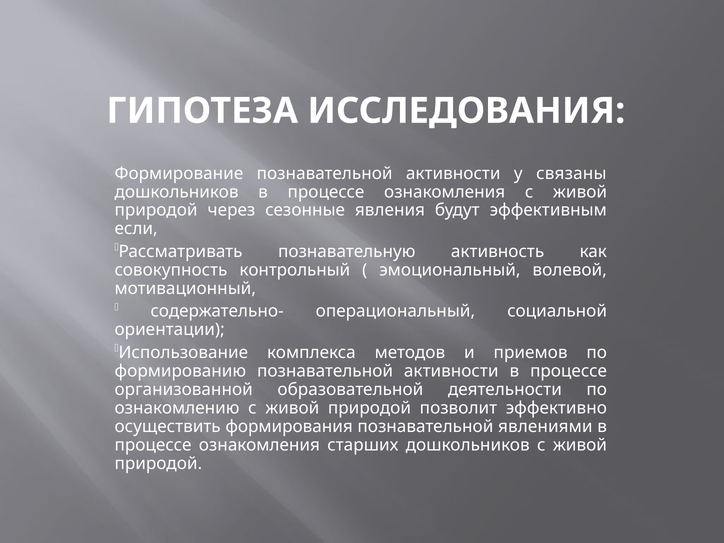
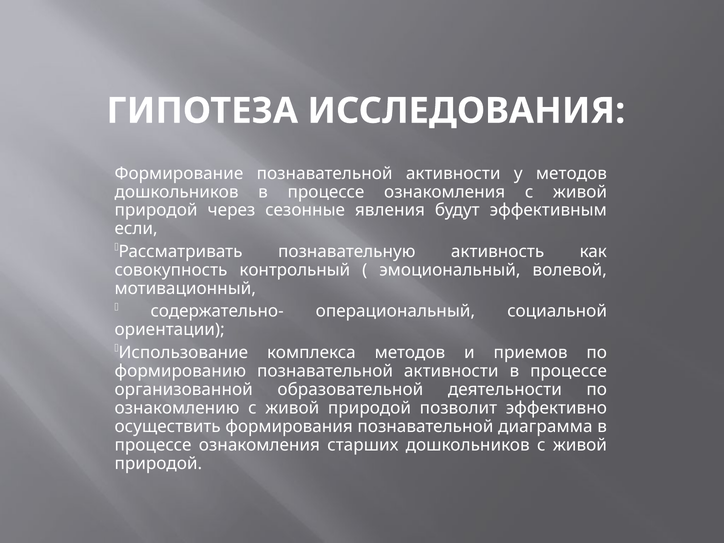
у связаны: связаны -> методов
явлениями: явлениями -> диаграмма
